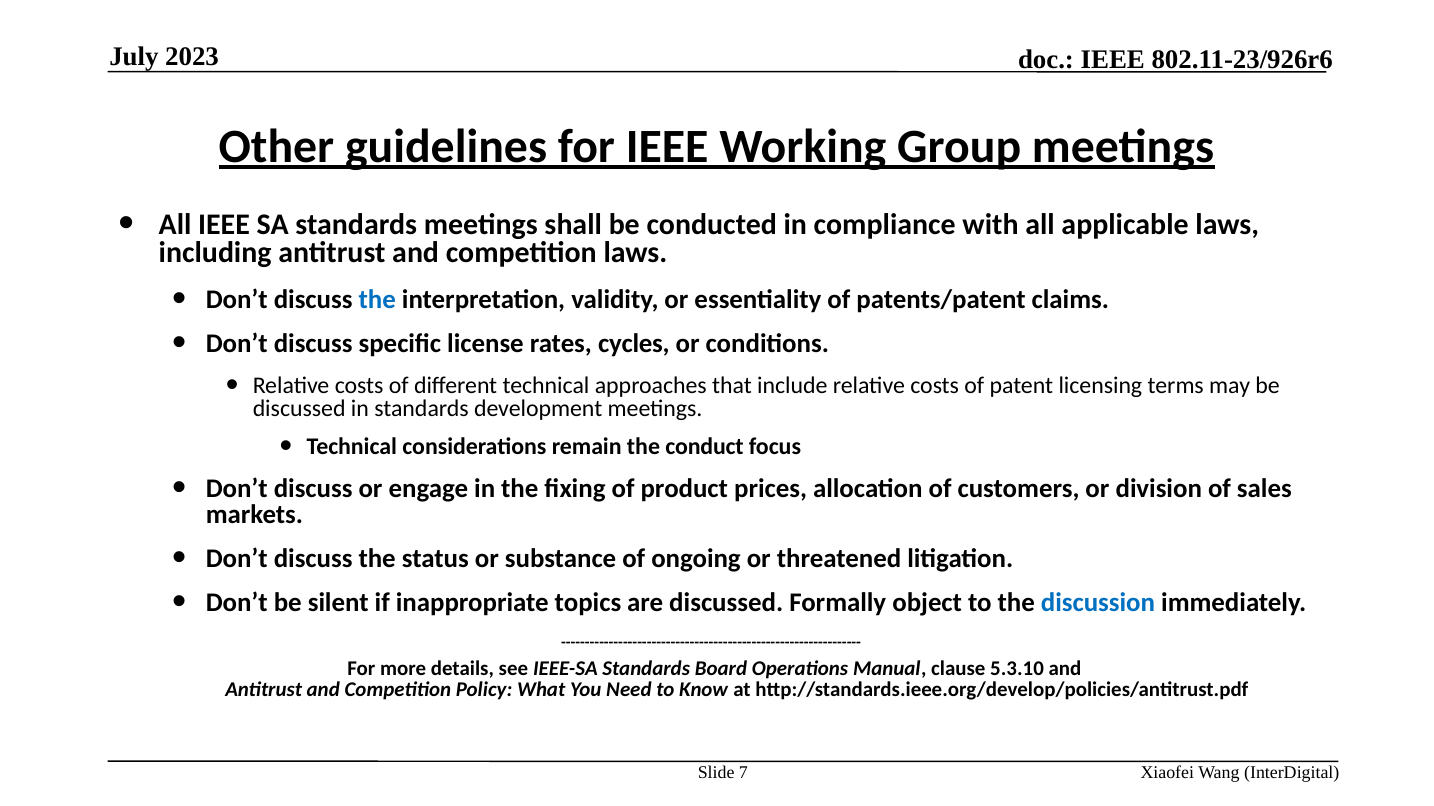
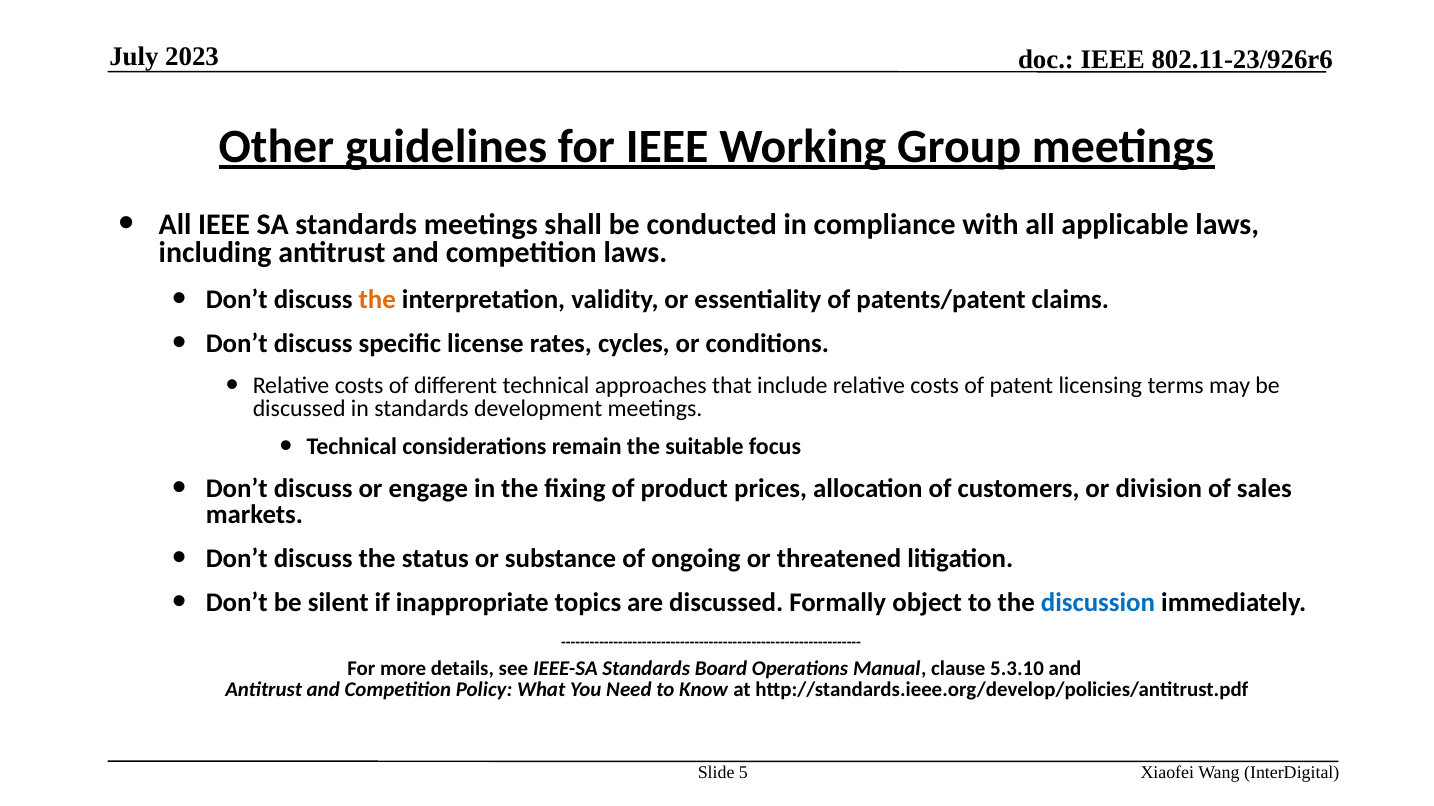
the at (377, 300) colour: blue -> orange
conduct: conduct -> suitable
7: 7 -> 5
